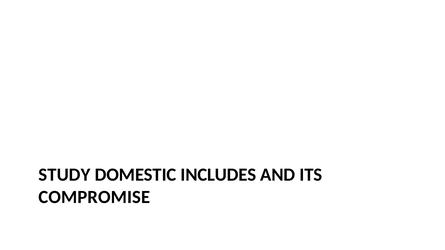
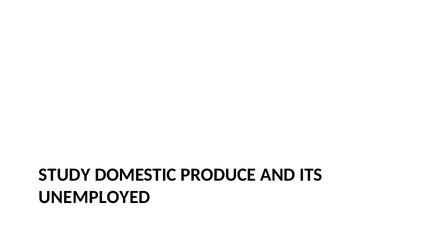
INCLUDES: INCLUDES -> PRODUCE
COMPROMISE: COMPROMISE -> UNEMPLOYED
